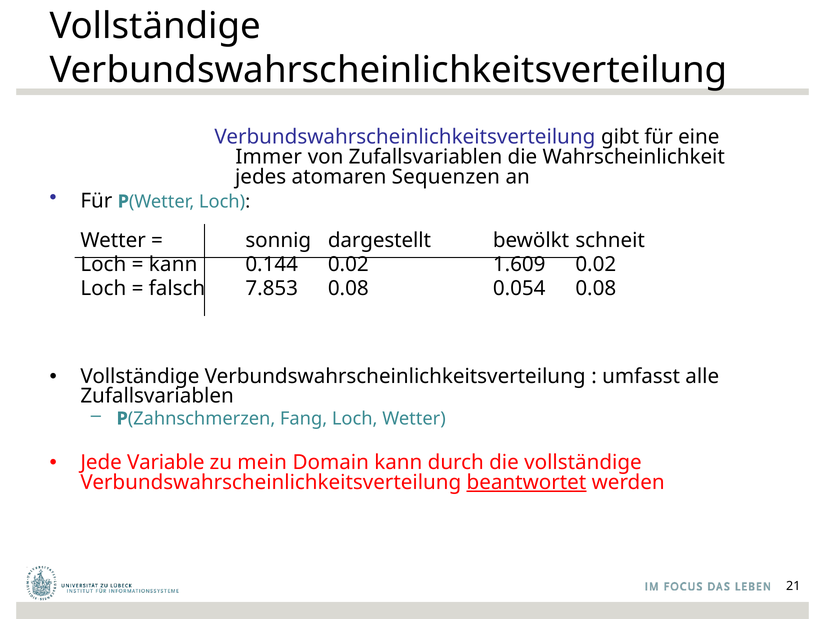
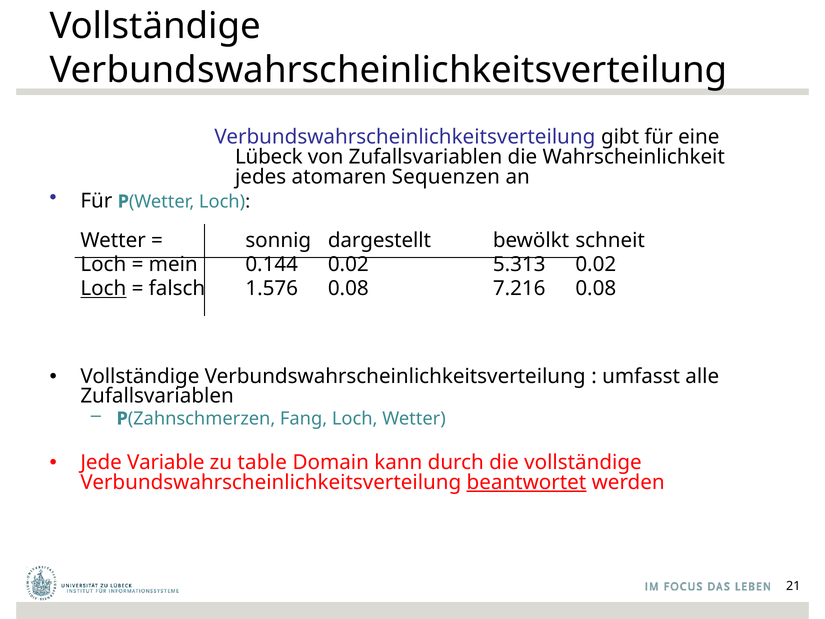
Immer: Immer -> Lübeck
kann at (173, 265): kann -> mein
1.609: 1.609 -> 5.313
Loch at (103, 288) underline: none -> present
7.853: 7.853 -> 1.576
0.054: 0.054 -> 7.216
mein: mein -> table
